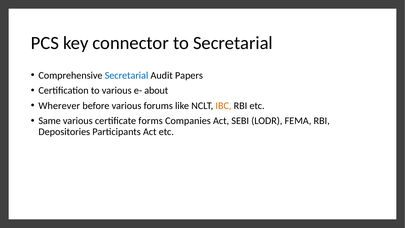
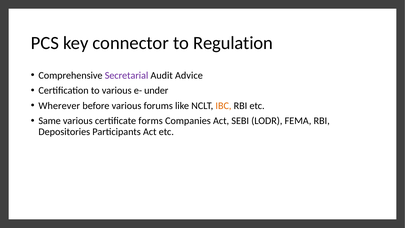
to Secretarial: Secretarial -> Regulation
Secretarial at (127, 75) colour: blue -> purple
Papers: Papers -> Advice
about: about -> under
